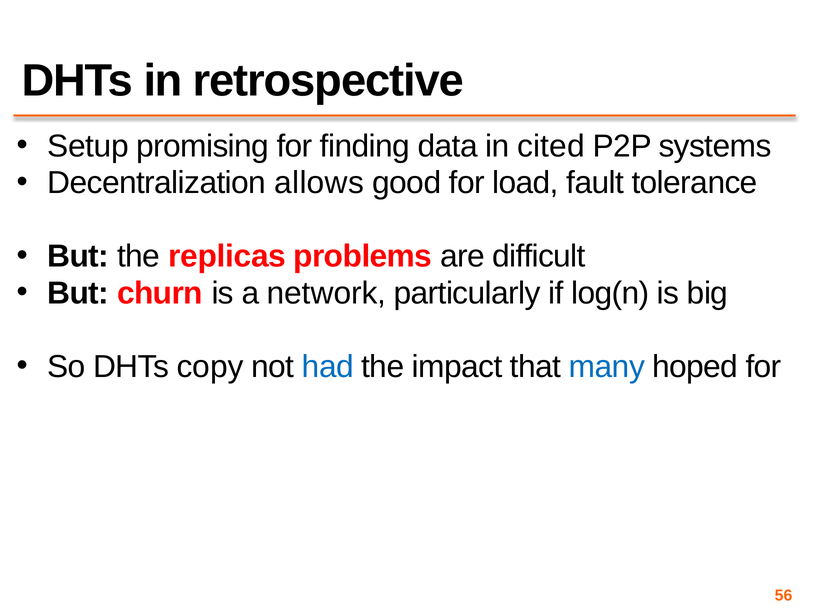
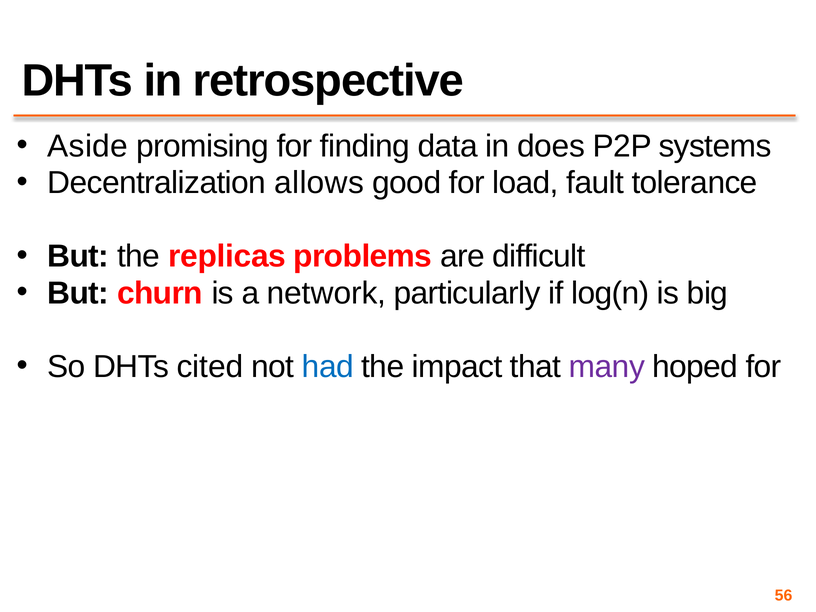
Setup: Setup -> Aside
cited: cited -> does
copy: copy -> cited
many colour: blue -> purple
